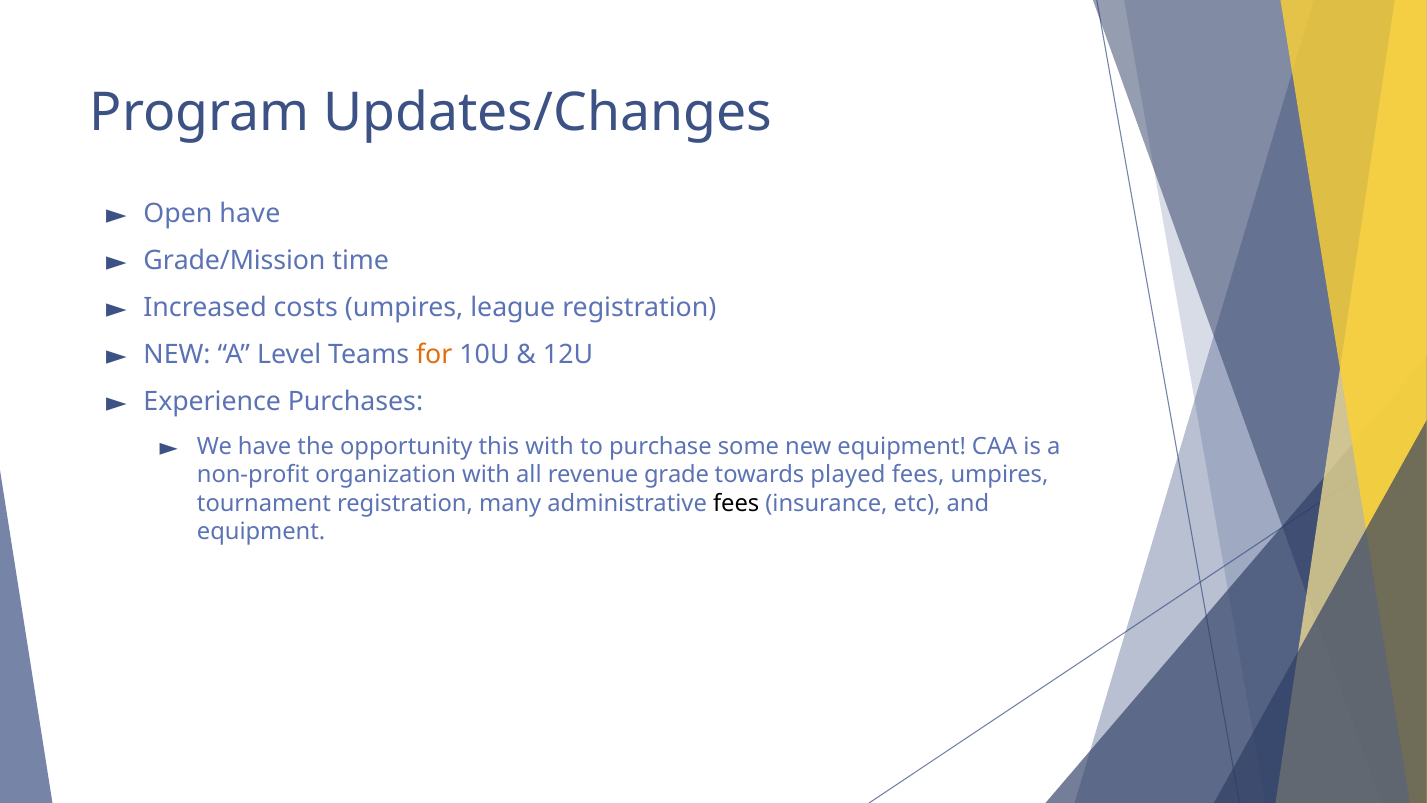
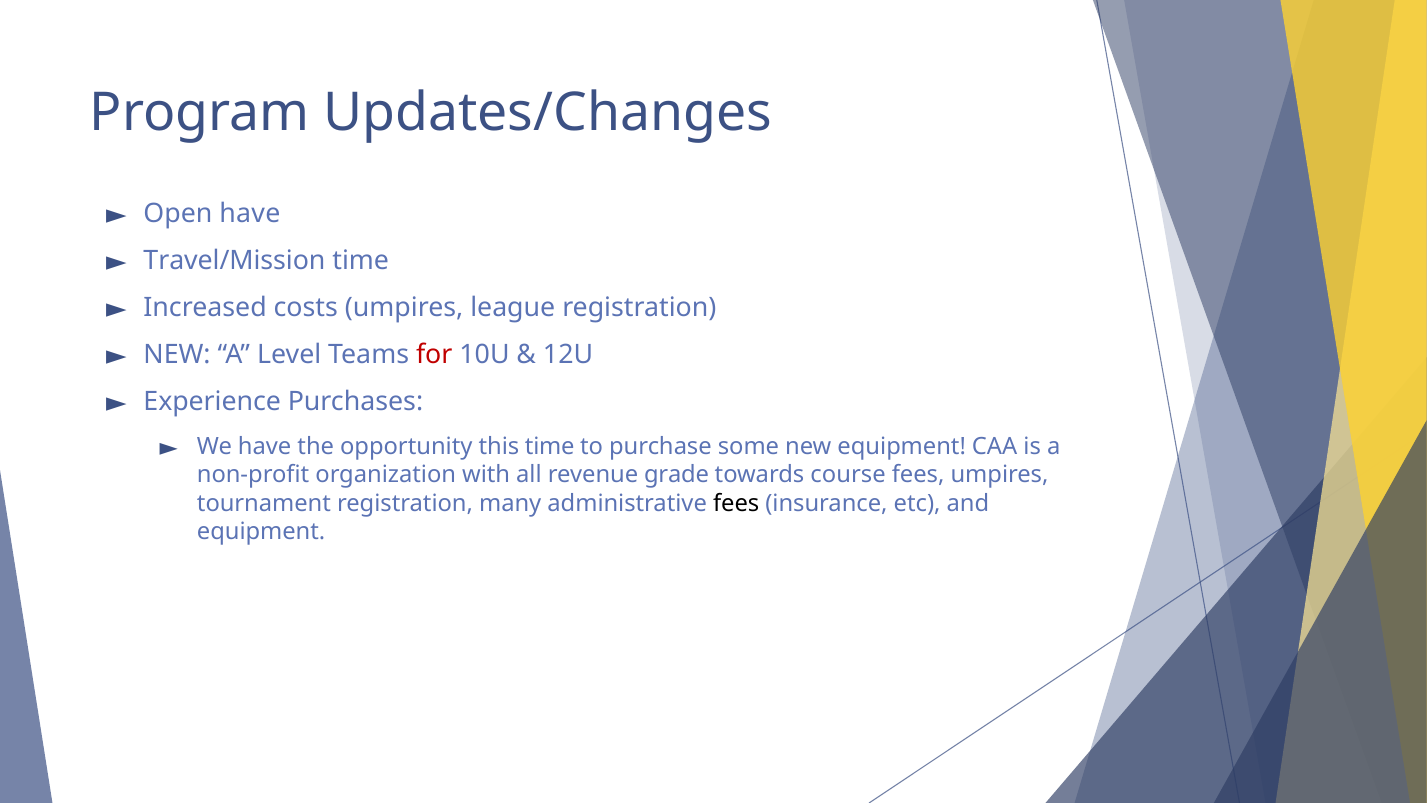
Grade/Mission: Grade/Mission -> Travel/Mission
for colour: orange -> red
this with: with -> time
played: played -> course
